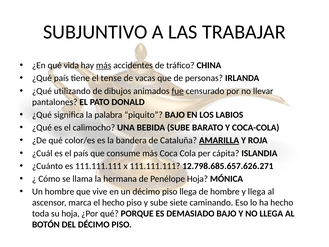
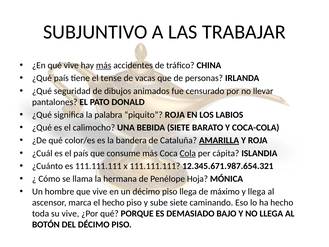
qué vida: vida -> vive
utilizando: utilizando -> seguridad
fue underline: present -> none
piquito BAJO: BAJO -> ROJA
BEBIDA SUBE: SUBE -> SIETE
Cola underline: none -> present
12.798.685.657.626.271: 12.798.685.657.626.271 -> 12.345.671.987.654.321
de hombre: hombre -> máximo
su hoja: hoja -> vive
